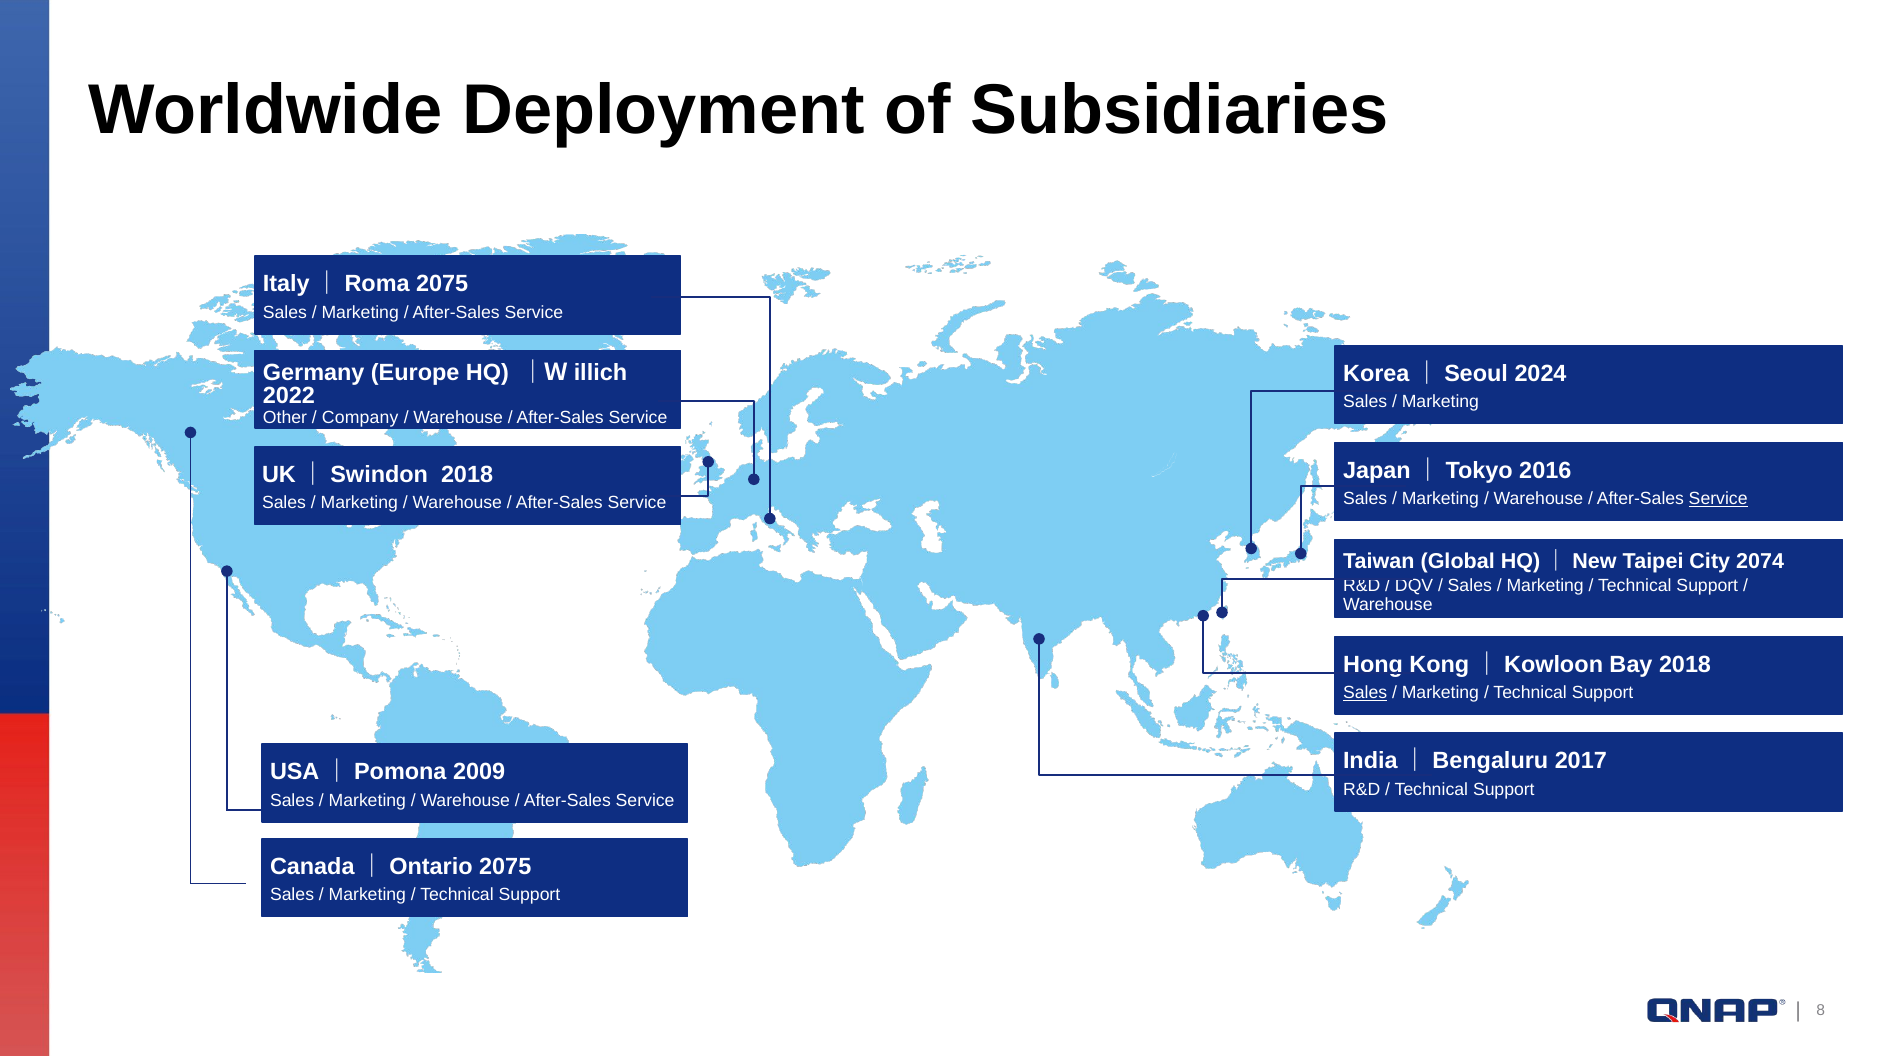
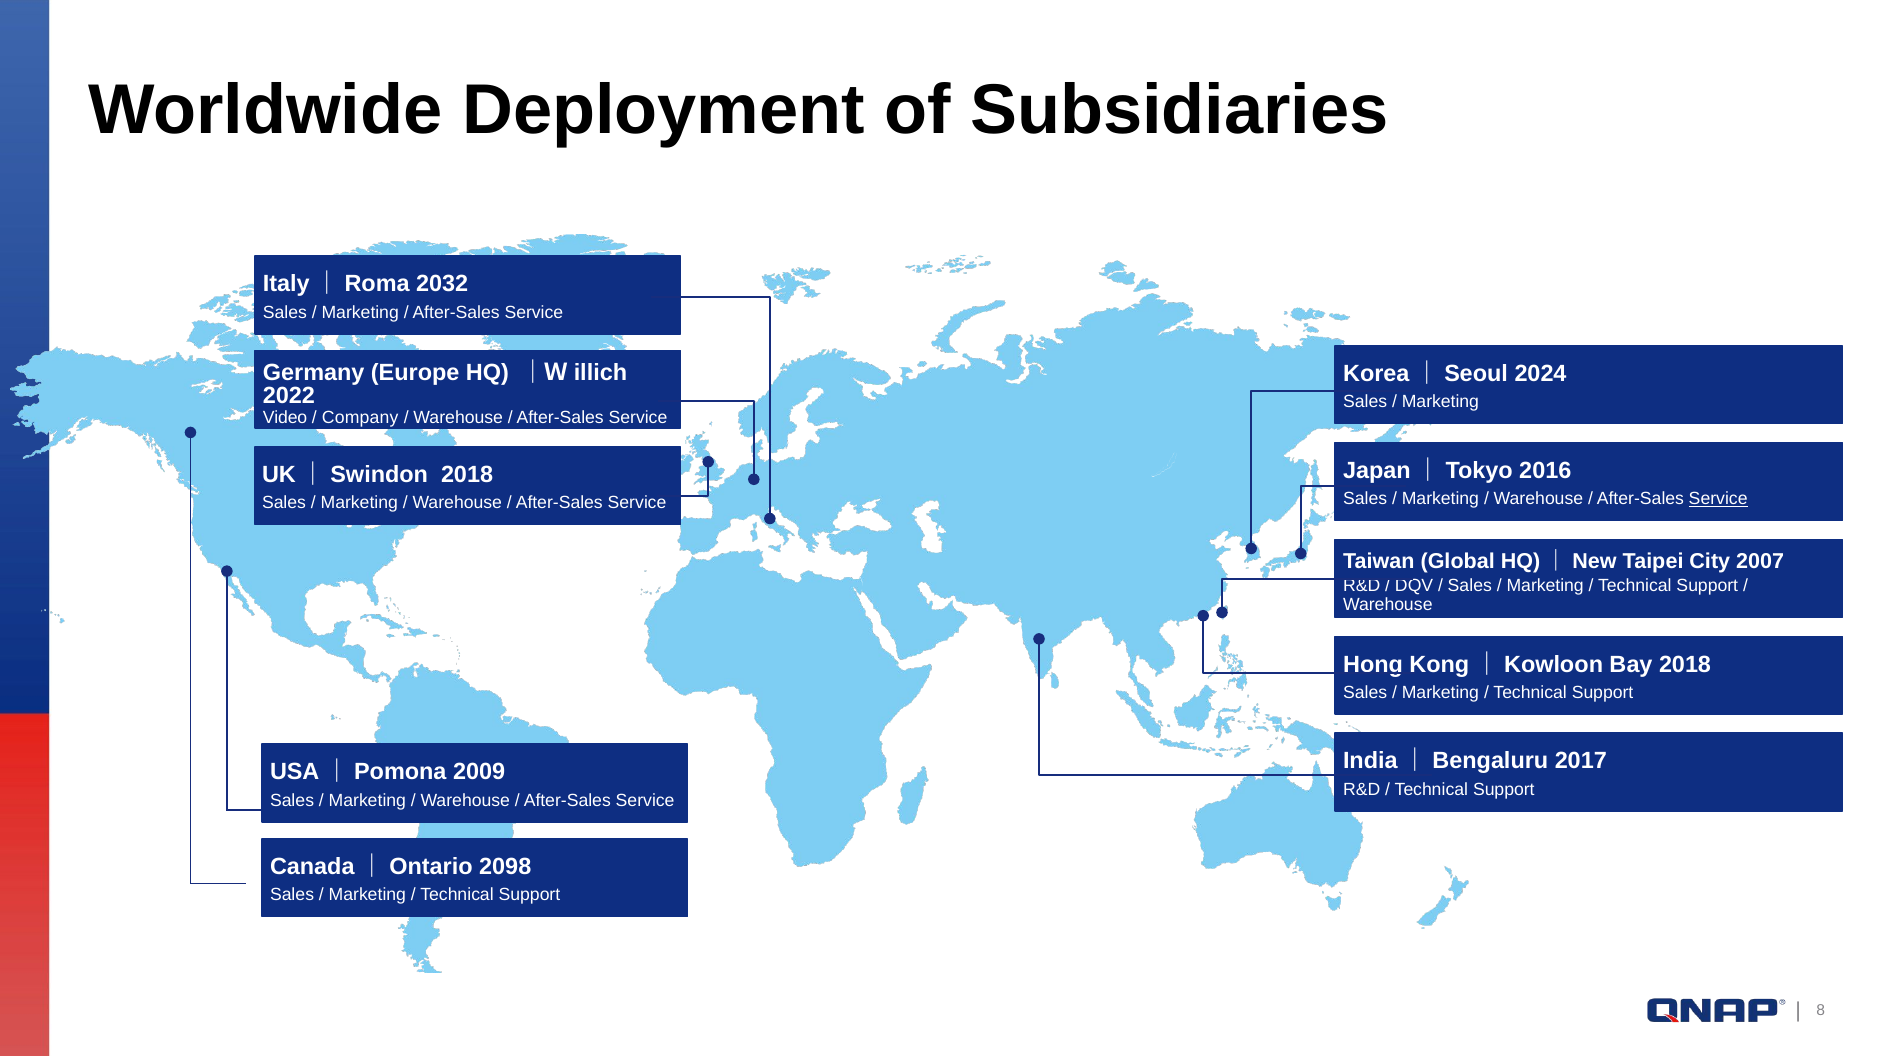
Italy｜Roma 2075: 2075 -> 2032
Other: Other -> Video
2074: 2074 -> 2007
Sales at (1365, 693) underline: present -> none
Canada｜Ontario 2075: 2075 -> 2098
